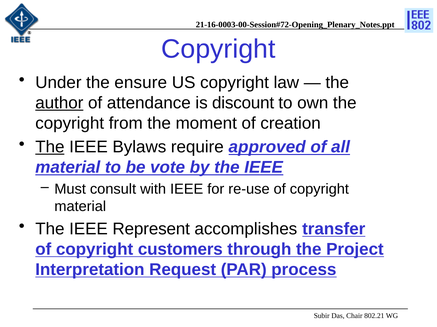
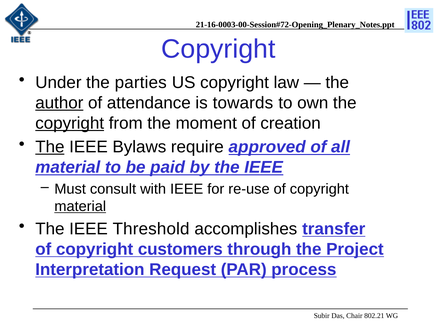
ensure: ensure -> parties
discount: discount -> towards
copyright at (70, 124) underline: none -> present
vote: vote -> paid
material at (80, 207) underline: none -> present
Represent: Represent -> Threshold
